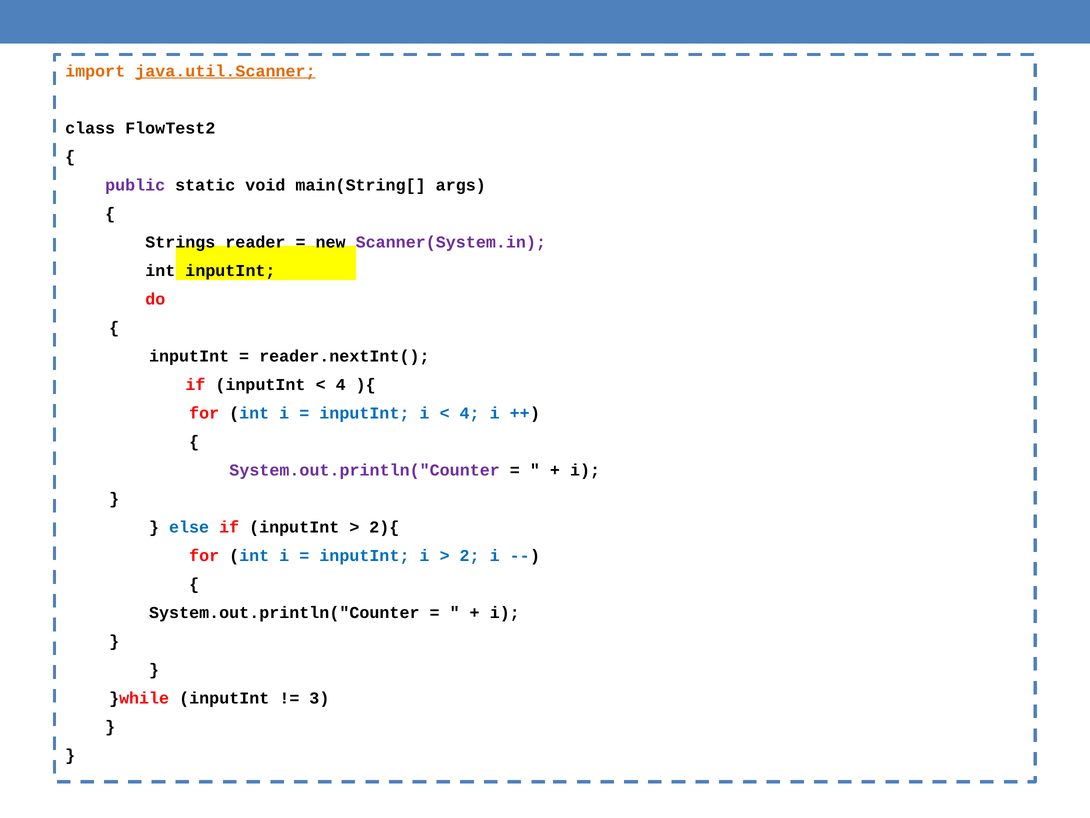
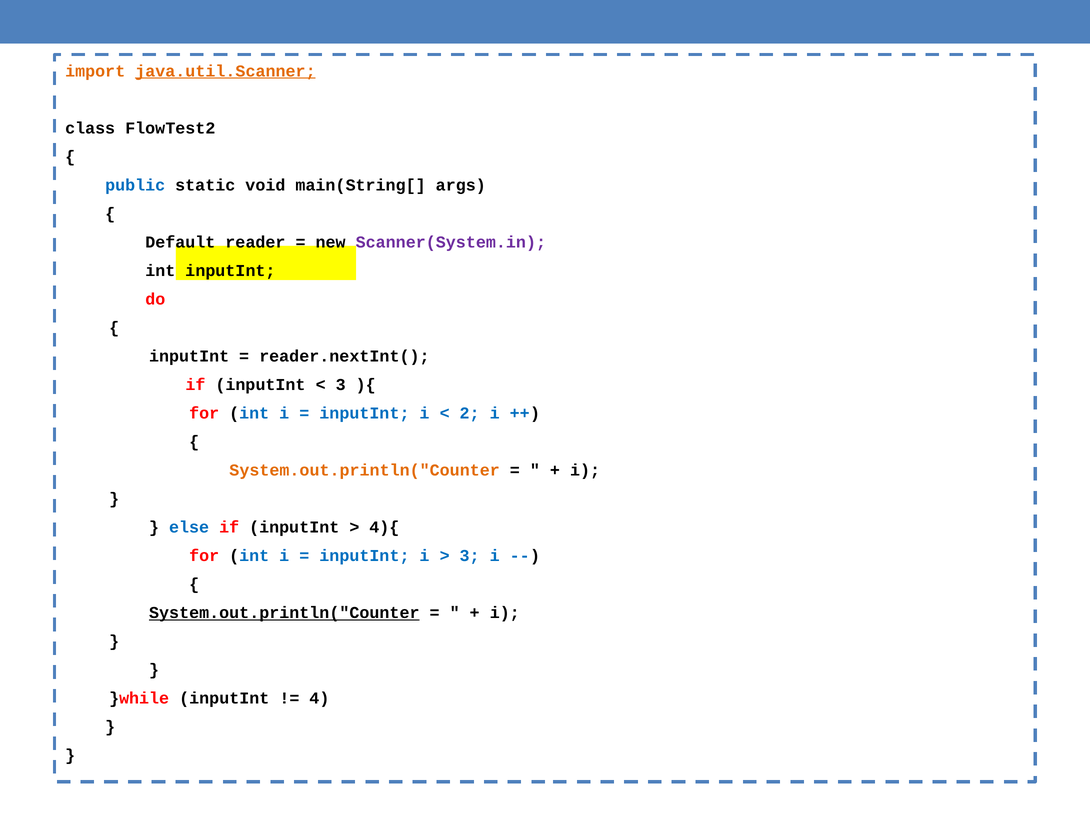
public colour: purple -> blue
Strings: Strings -> Default
4 at (341, 384): 4 -> 3
4 at (470, 413): 4 -> 2
System.out.println("Counter at (365, 470) colour: purple -> orange
2){: 2){ -> 4){
2 at (470, 555): 2 -> 3
System.out.println("Counter at (284, 612) underline: none -> present
3: 3 -> 4
